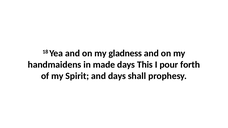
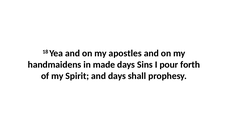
gladness: gladness -> apostles
This: This -> Sins
